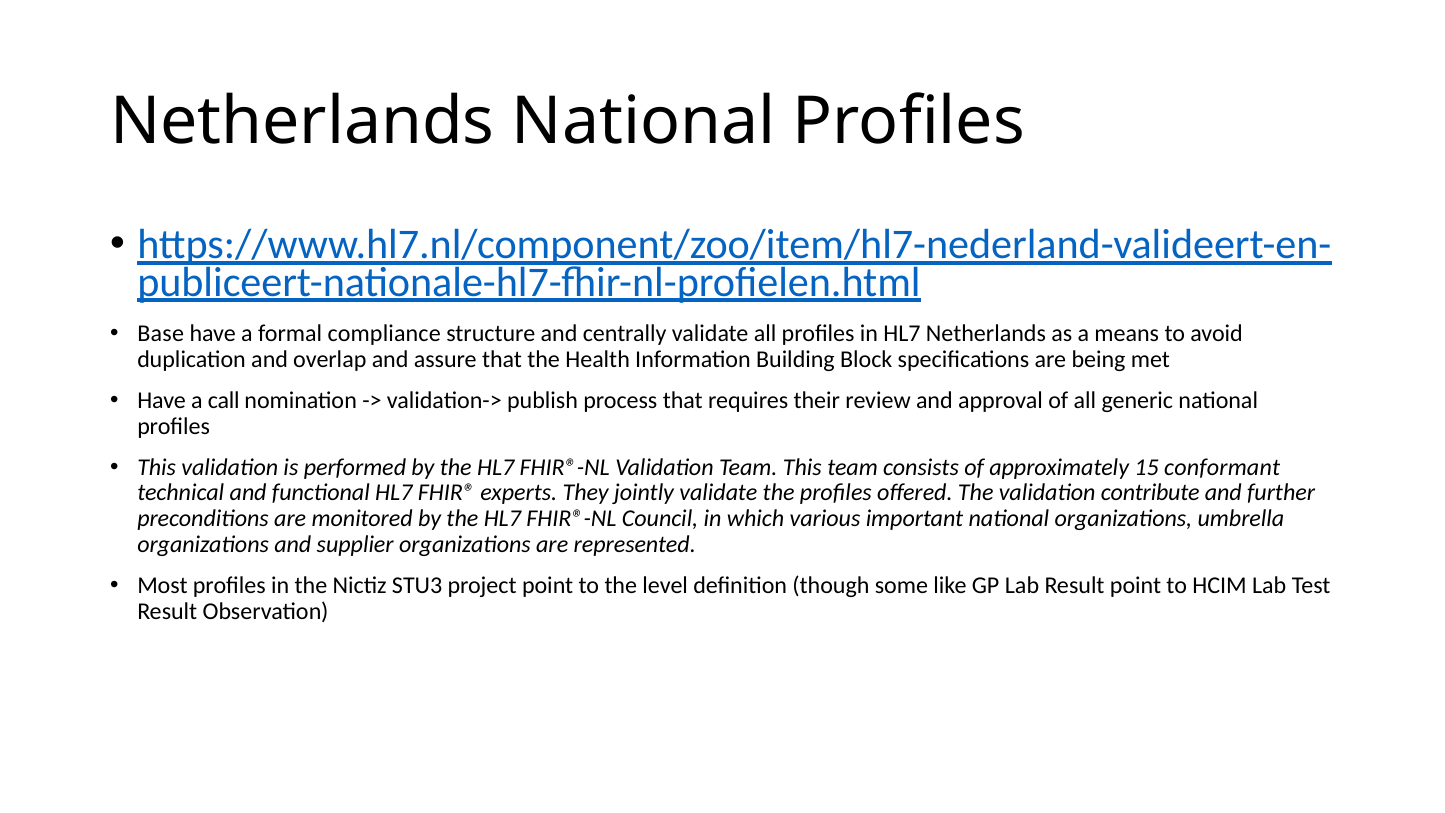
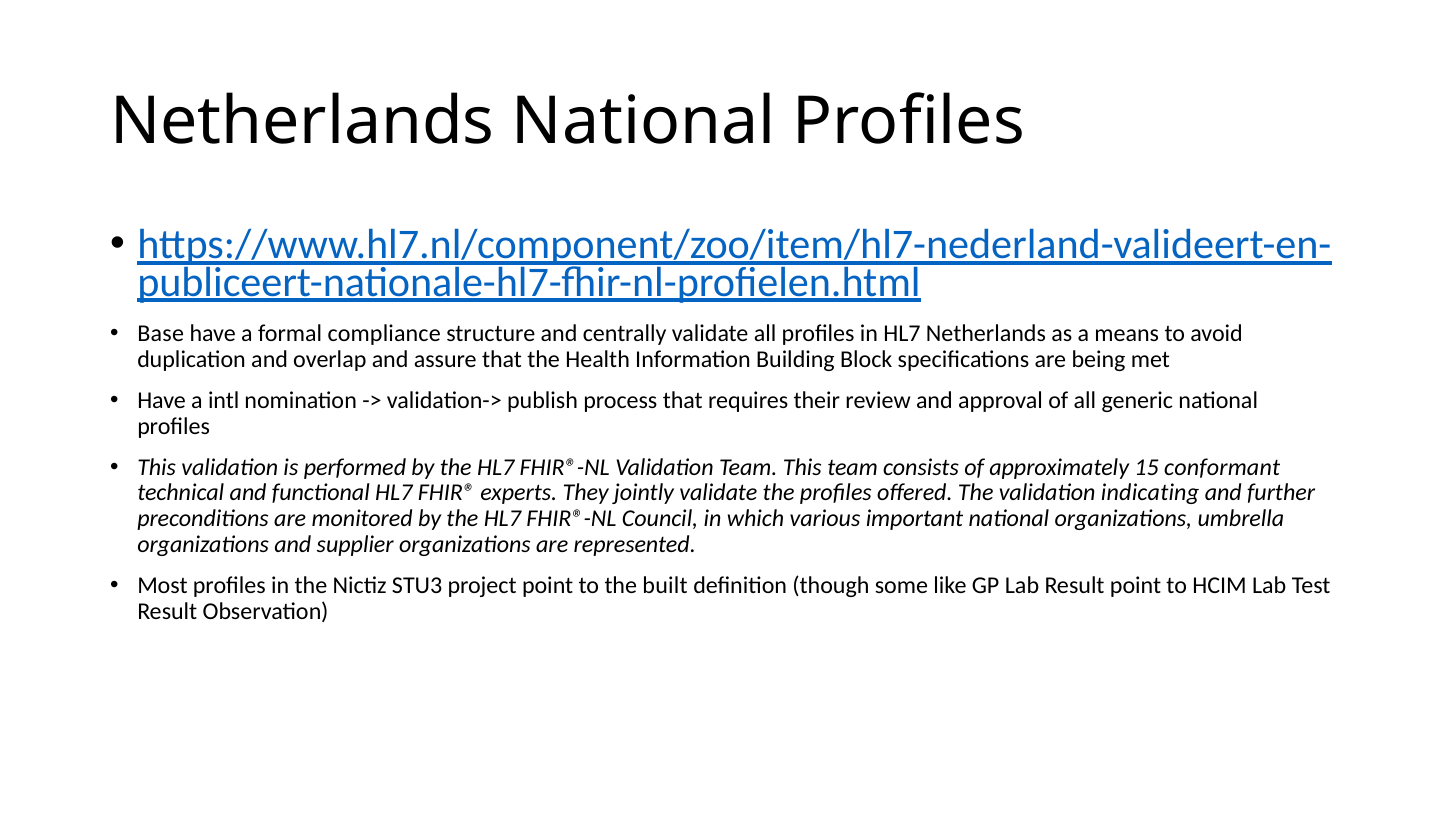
call: call -> intl
contribute: contribute -> indicating
level: level -> built
